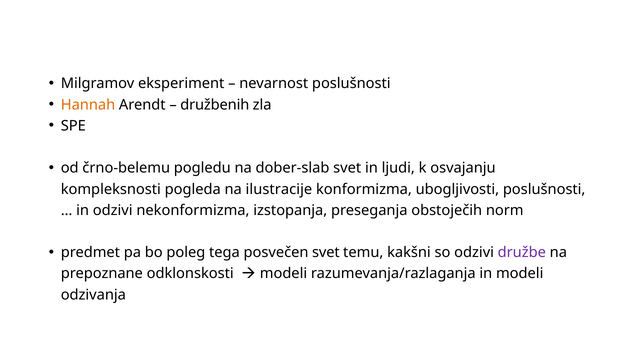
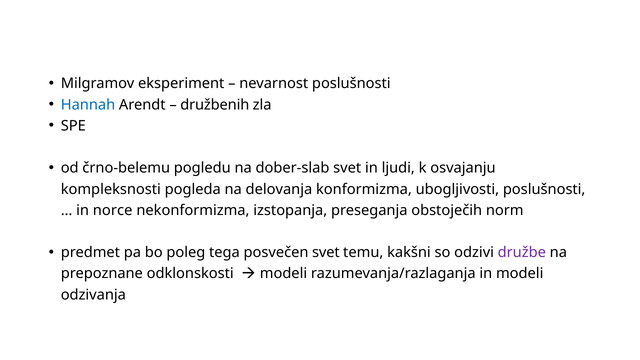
Hannah colour: orange -> blue
ilustracije: ilustracije -> delovanja
in odzivi: odzivi -> norce
